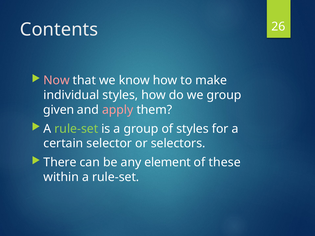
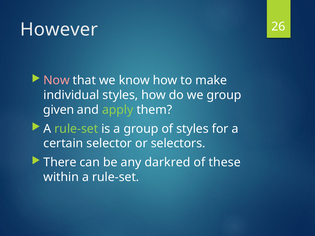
Contents: Contents -> However
apply colour: pink -> light green
element: element -> darkred
